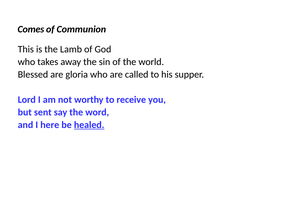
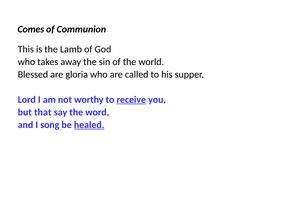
receive underline: none -> present
sent: sent -> that
here: here -> song
